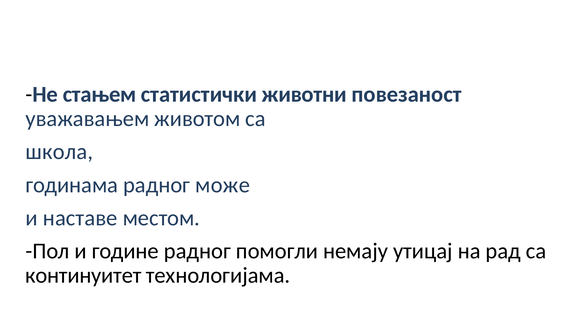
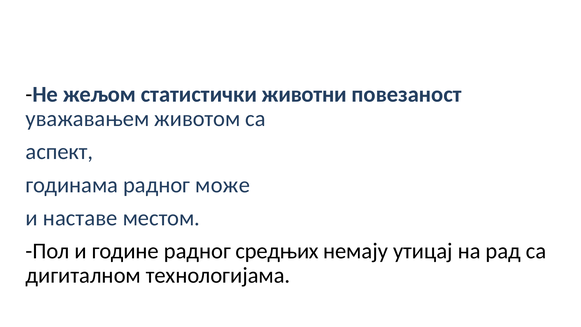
стањем: стањем -> жељом
школа: школа -> аспект
помогли: помогли -> средњих
континуитет: континуитет -> дигиталном
